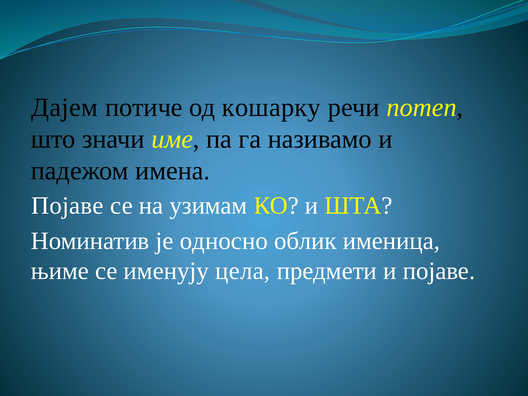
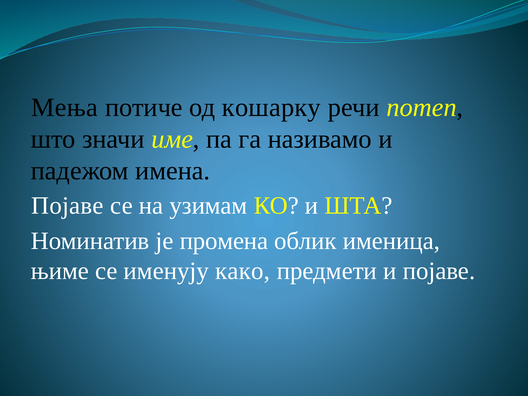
Дајем: Дајем -> Мења
односно: односно -> промена
цела: цела -> како
